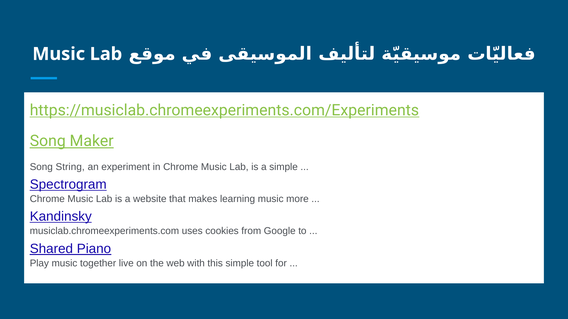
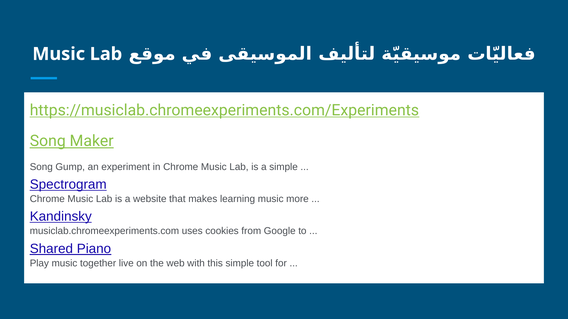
String: String -> Gump
